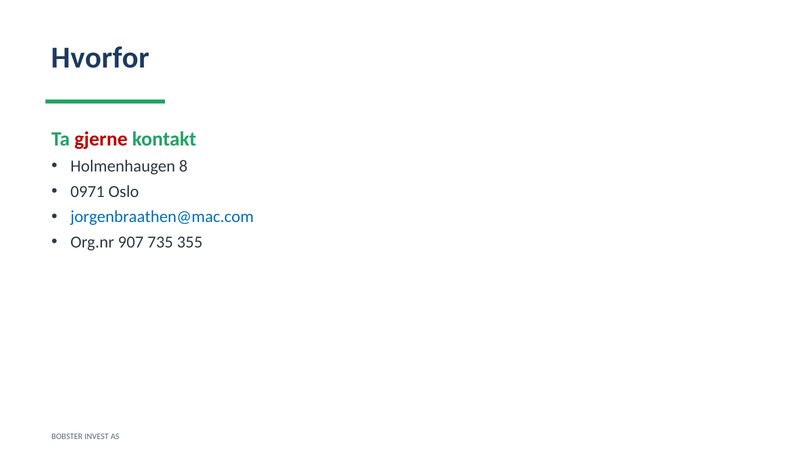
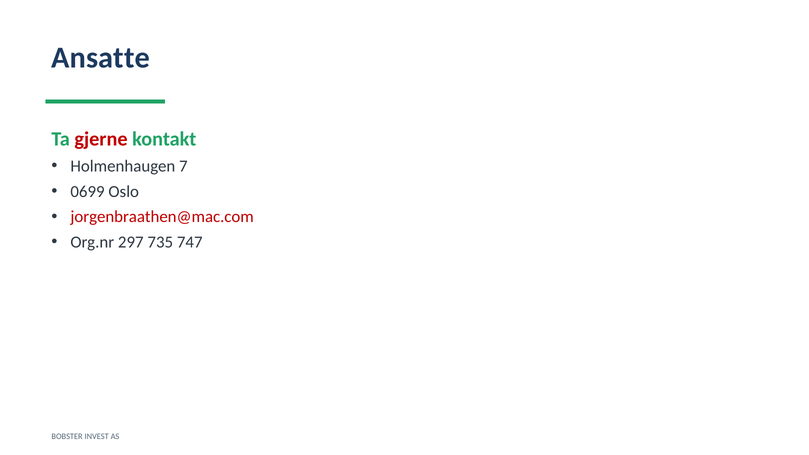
Hvorfor: Hvorfor -> Ansatte
8: 8 -> 7
0971: 0971 -> 0699
jorgenbraathen@mac.com colour: blue -> red
907: 907 -> 297
355: 355 -> 747
